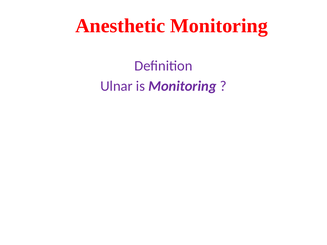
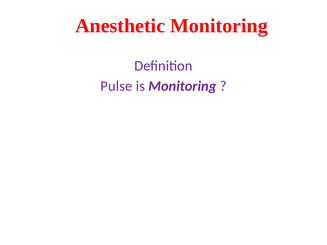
Ulnar: Ulnar -> Pulse
